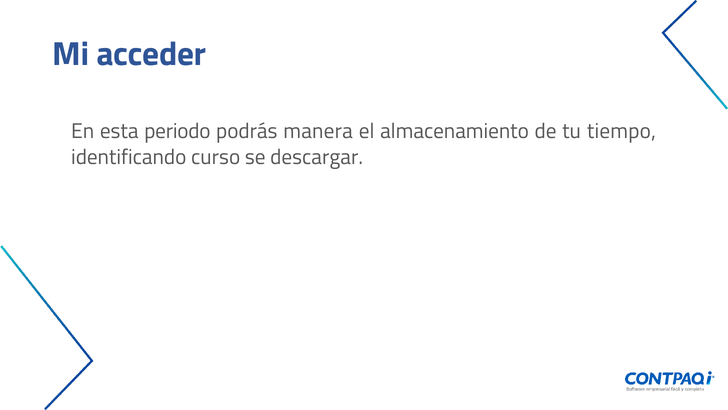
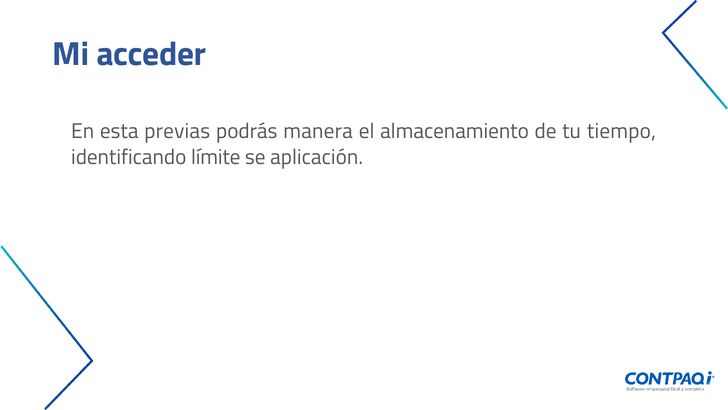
periodo: periodo -> previas
curso: curso -> límite
descargar: descargar -> aplicación
